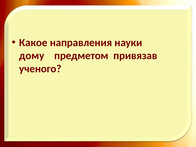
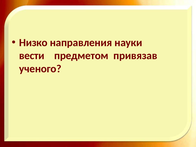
Какое: Какое -> Низко
дому: дому -> вести
